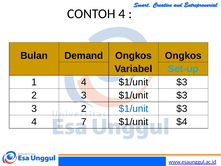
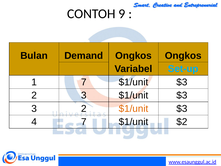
CONTOH 4: 4 -> 9
1 4: 4 -> 7
$1/unit at (134, 108) colour: blue -> orange
$4: $4 -> $2
